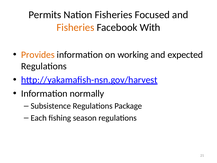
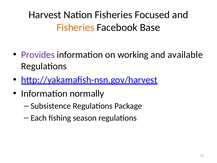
Permits: Permits -> Harvest
With: With -> Base
Provides colour: orange -> purple
expected: expected -> available
